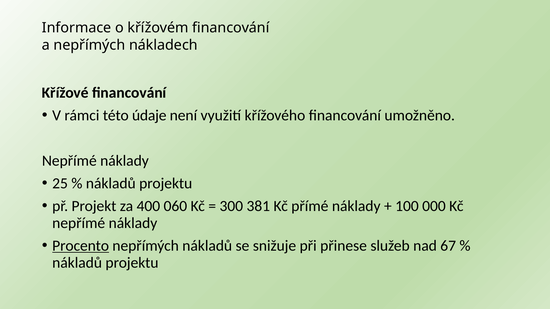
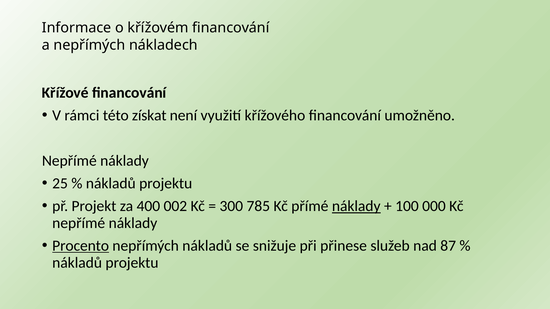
údaje: údaje -> získat
060: 060 -> 002
381: 381 -> 785
náklady at (356, 206) underline: none -> present
67: 67 -> 87
